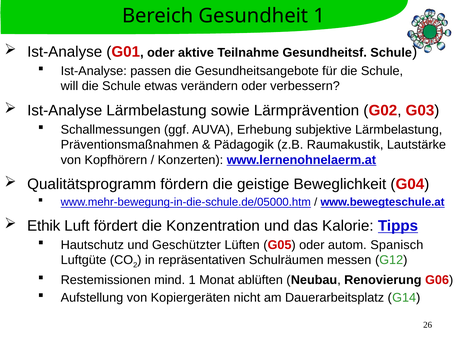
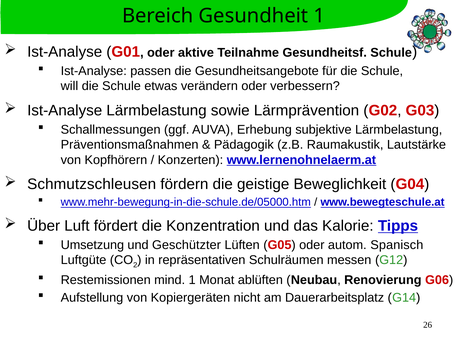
Qualitätsprogramm: Qualitätsprogramm -> Schmutzschleusen
Ethik: Ethik -> Über
Hautschutz: Hautschutz -> Umsetzung
